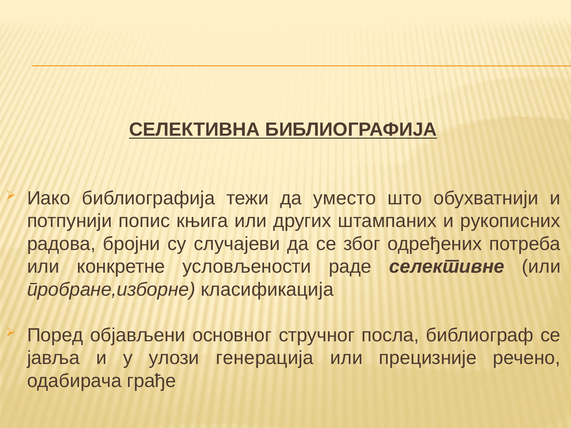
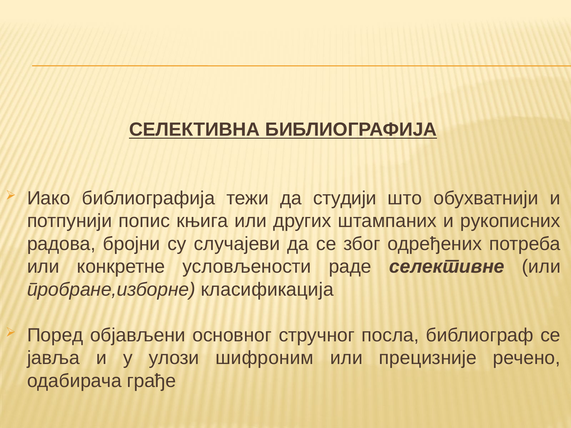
уместо: уместо -> студији
генерација: генерација -> шифроним
